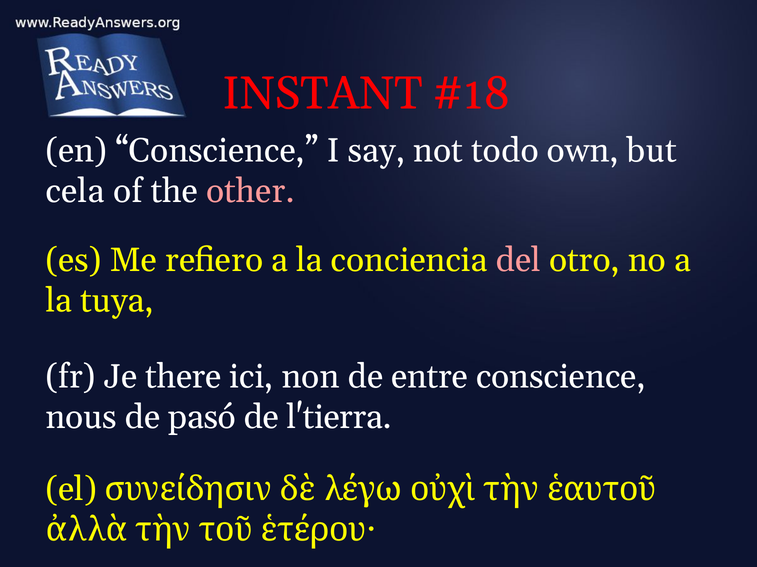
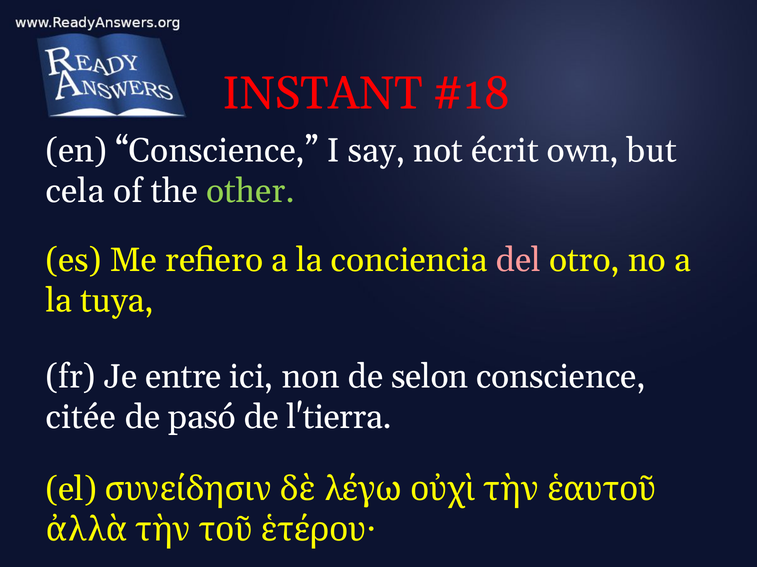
todo: todo -> écrit
other colour: pink -> light green
there: there -> entre
entre: entre -> selon
nous: nous -> citée
